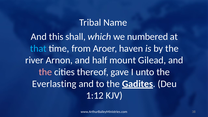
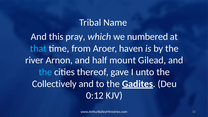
shall: shall -> pray
the at (45, 72) colour: pink -> light blue
Everlasting: Everlasting -> Collectively
1:12: 1:12 -> 0:12
